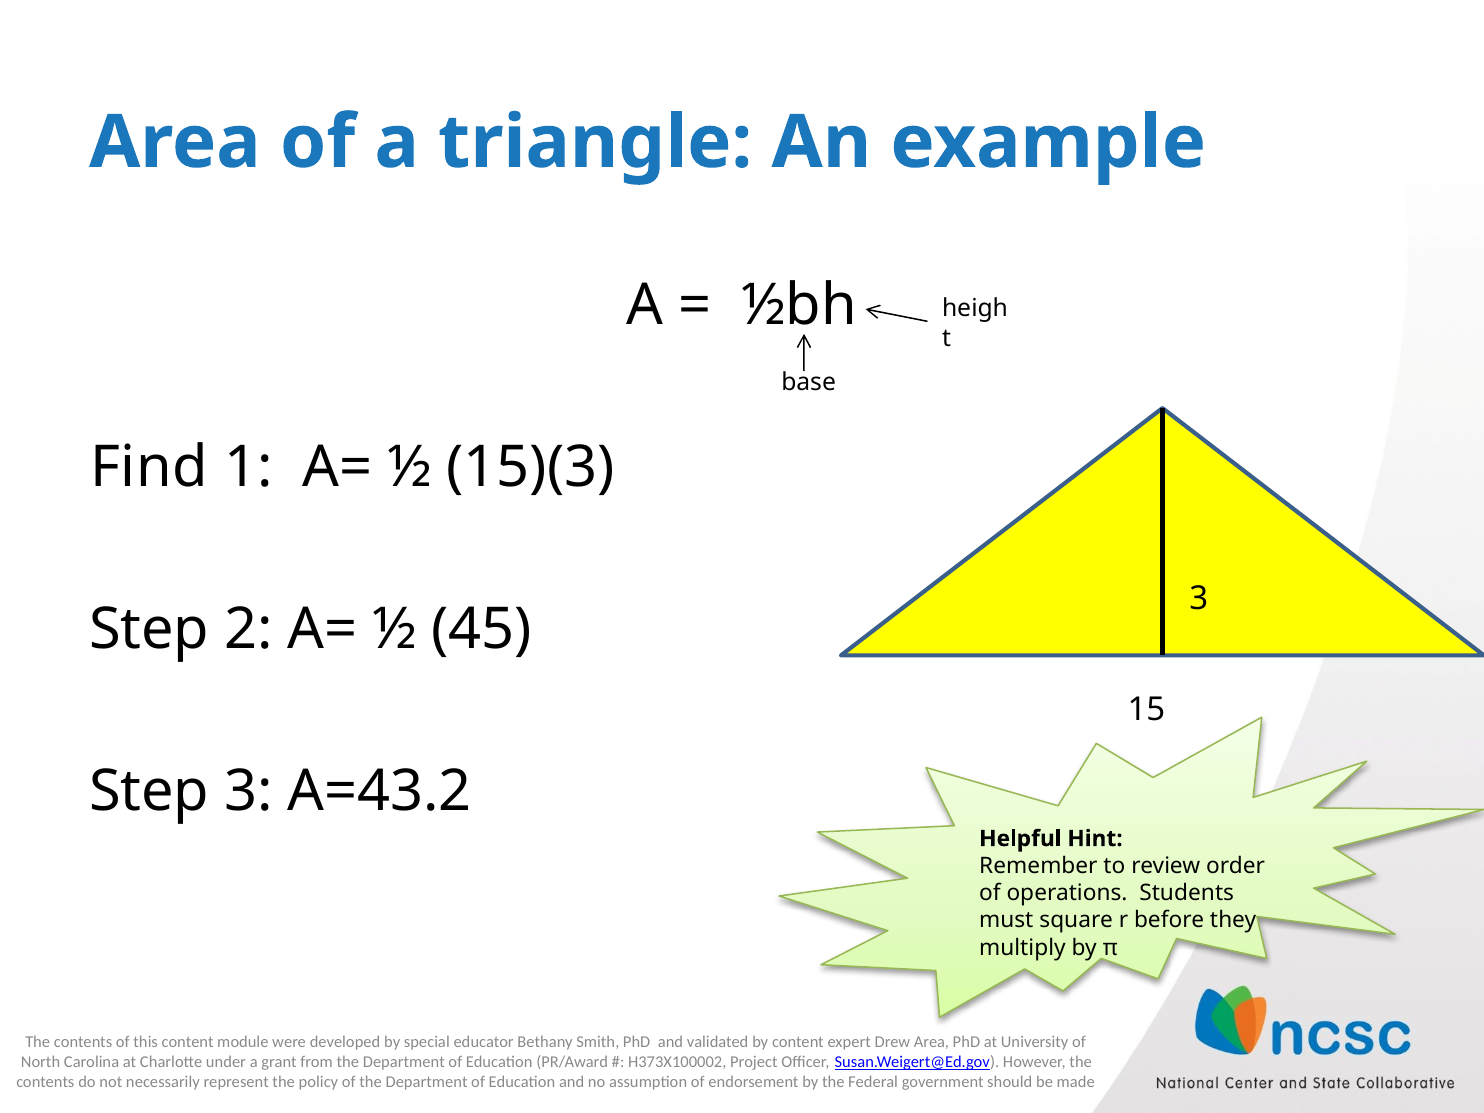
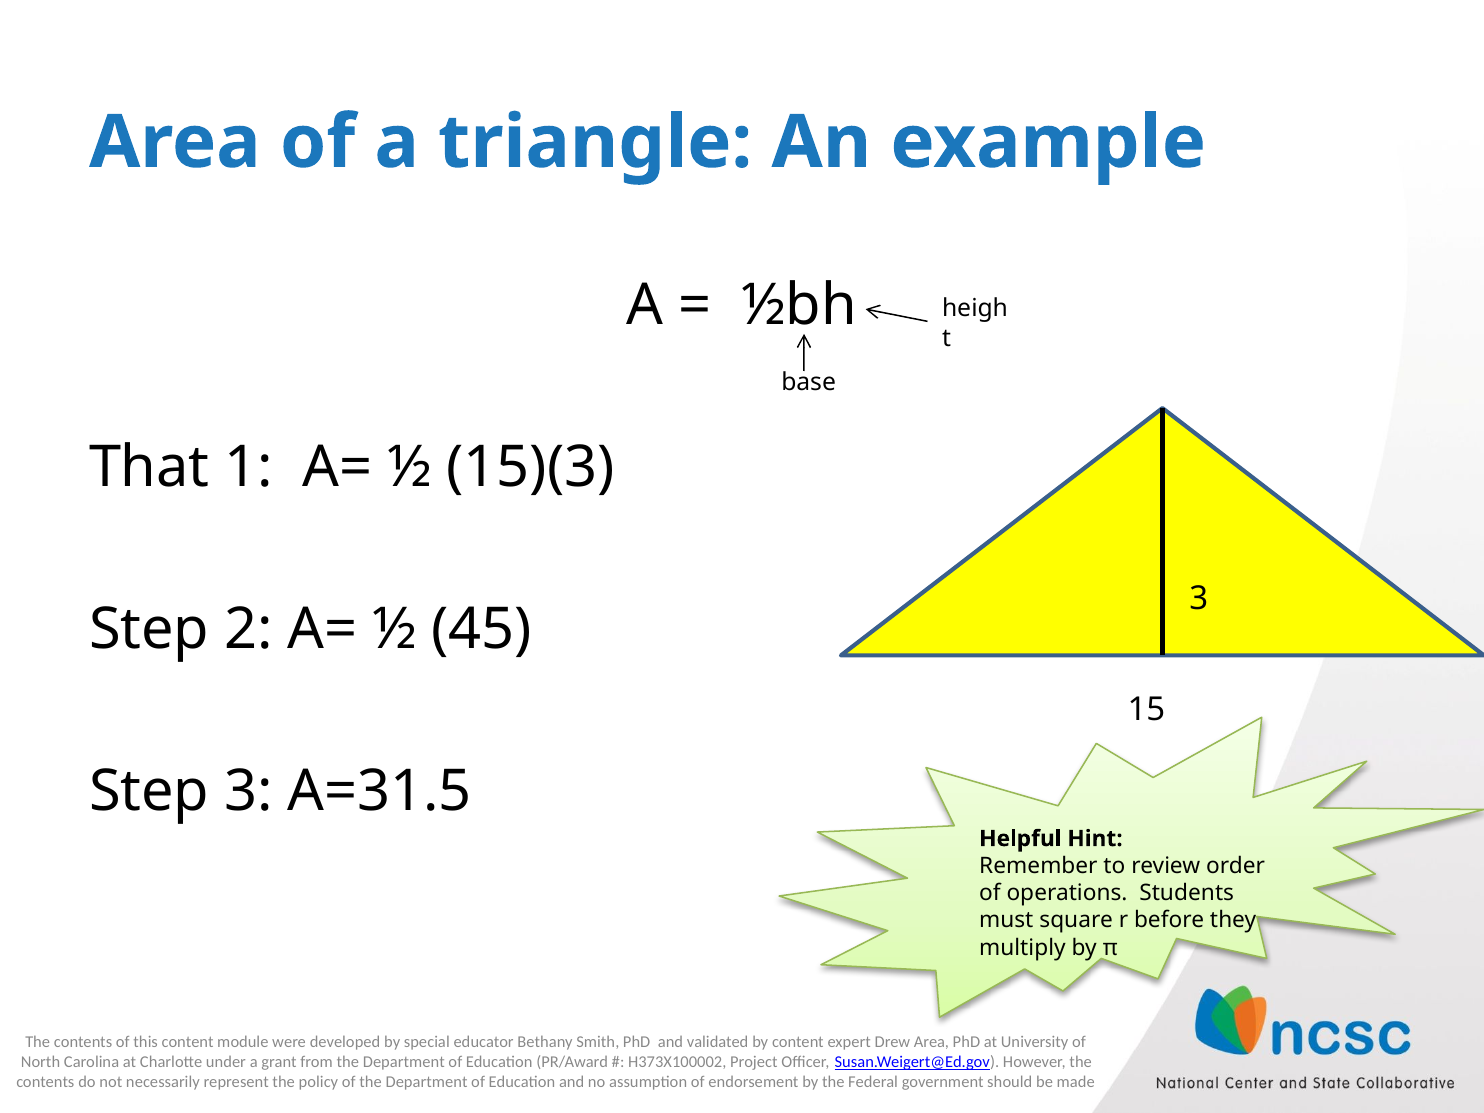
Find: Find -> That
A=43.2: A=43.2 -> A=31.5
